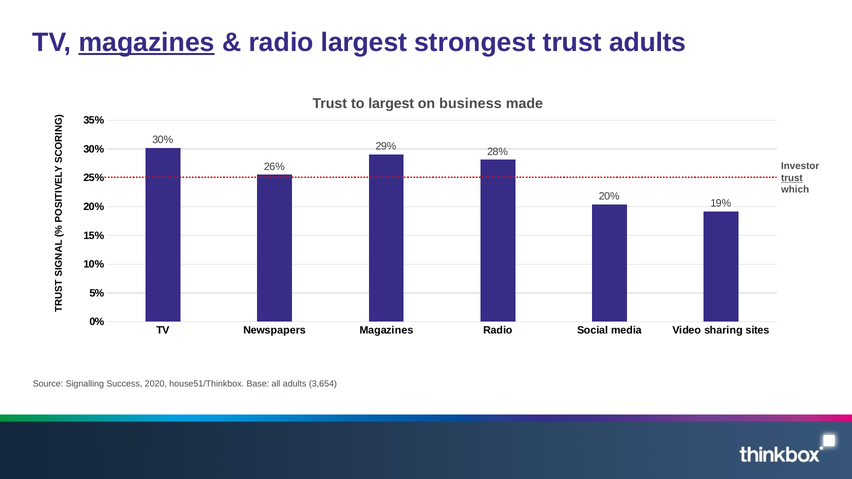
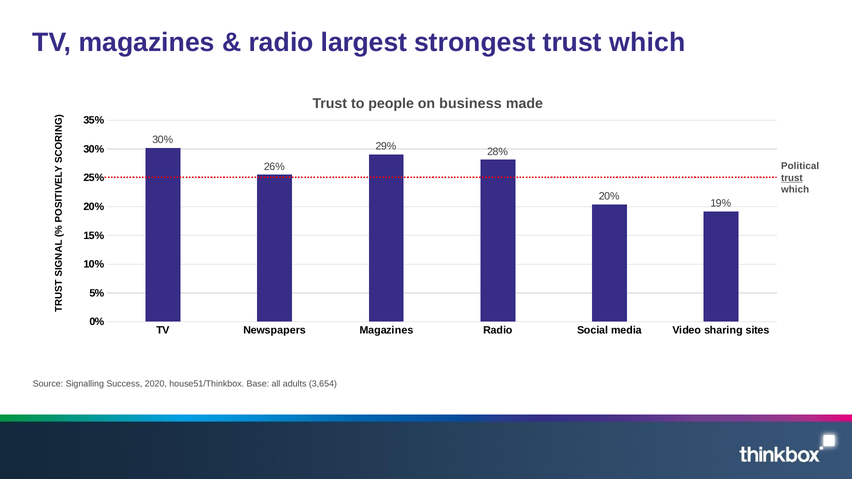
magazines at (147, 43) underline: present -> none
strongest trust adults: adults -> which
to largest: largest -> people
Investor: Investor -> Political
